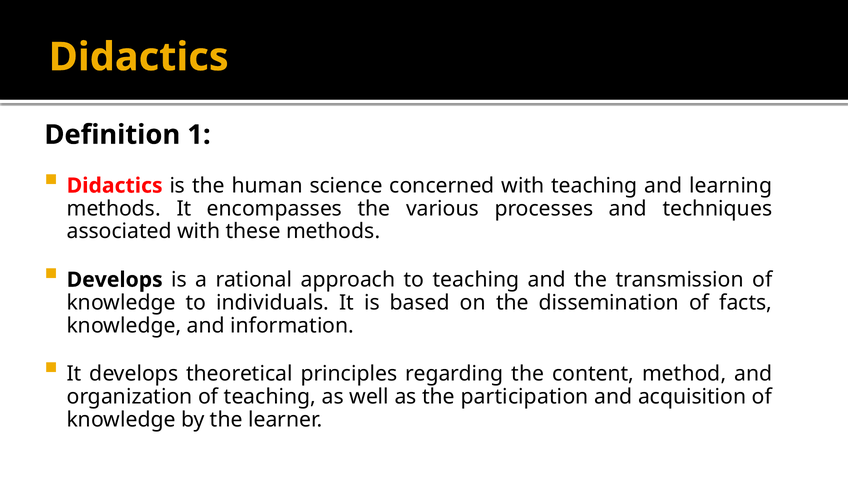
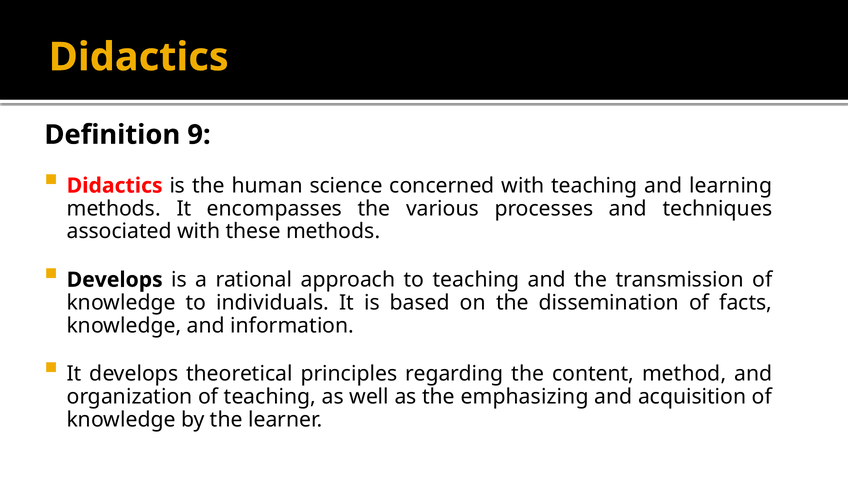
1: 1 -> 9
participation: participation -> emphasizing
